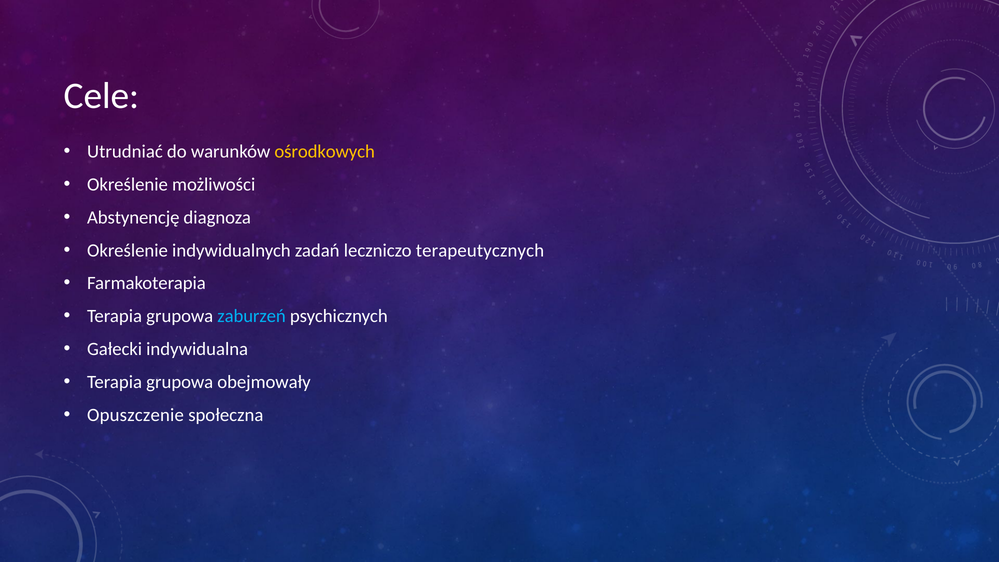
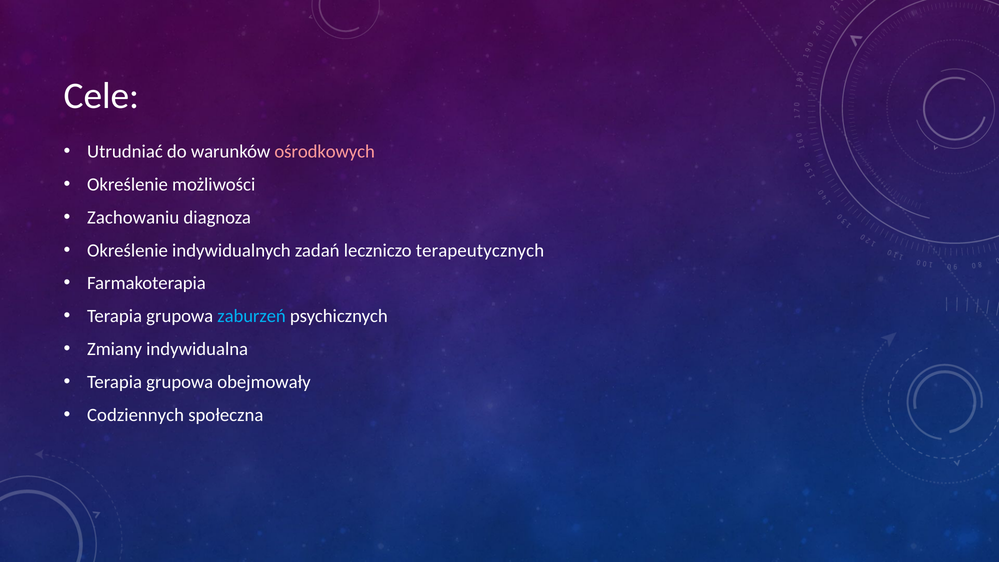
ośrodkowych colour: yellow -> pink
Abstynencję: Abstynencję -> Zachowaniu
Gałecki: Gałecki -> Zmiany
Opuszczenie: Opuszczenie -> Codziennych
